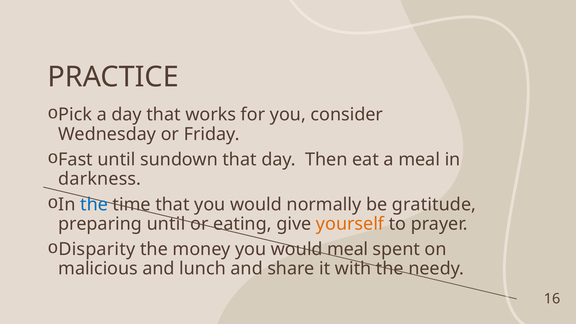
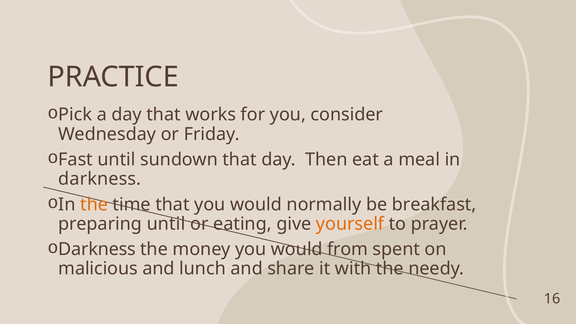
the at (94, 204) colour: blue -> orange
gratitude: gratitude -> breakfast
Disparity at (97, 249): Disparity -> Darkness
would meal: meal -> from
